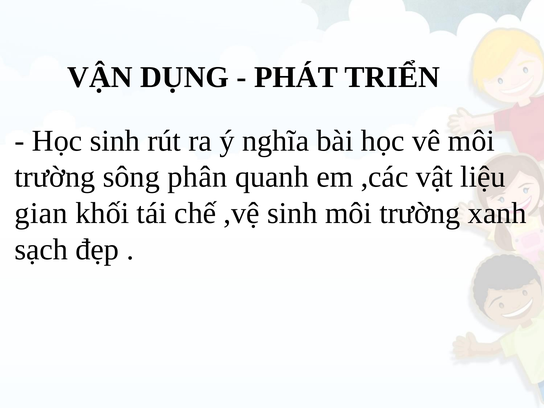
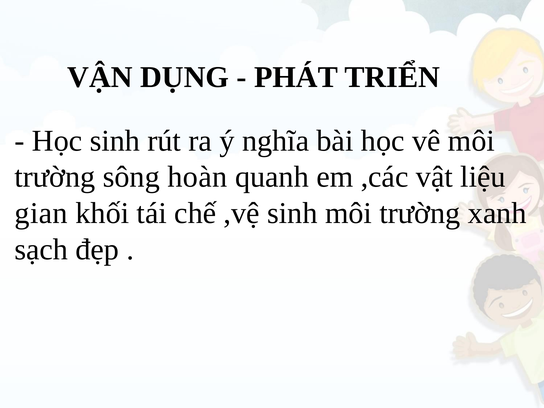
phân: phân -> hoàn
